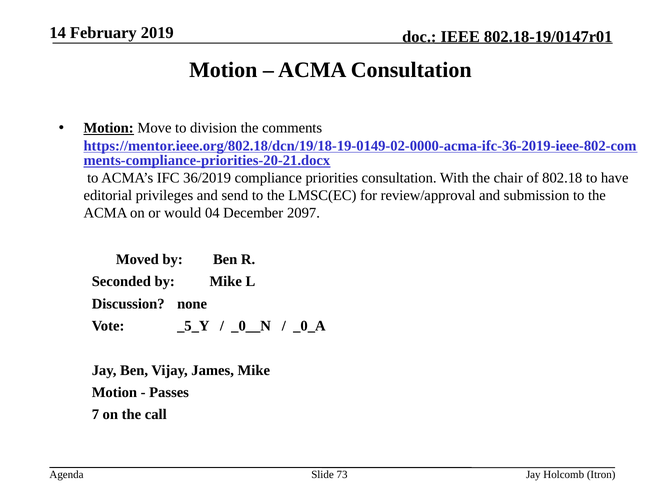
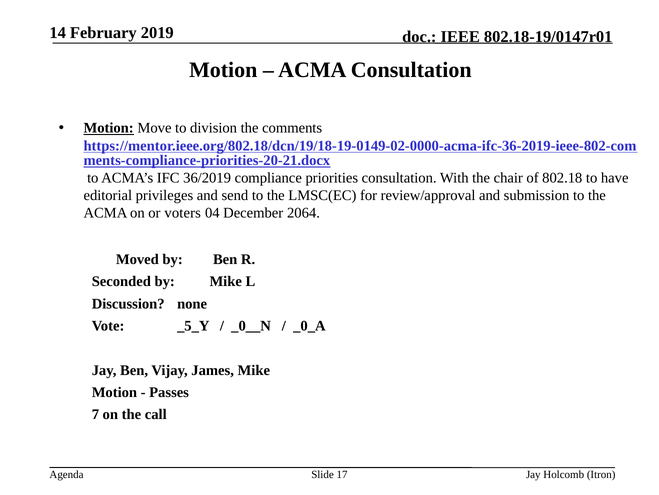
would: would -> voters
2097: 2097 -> 2064
73: 73 -> 17
